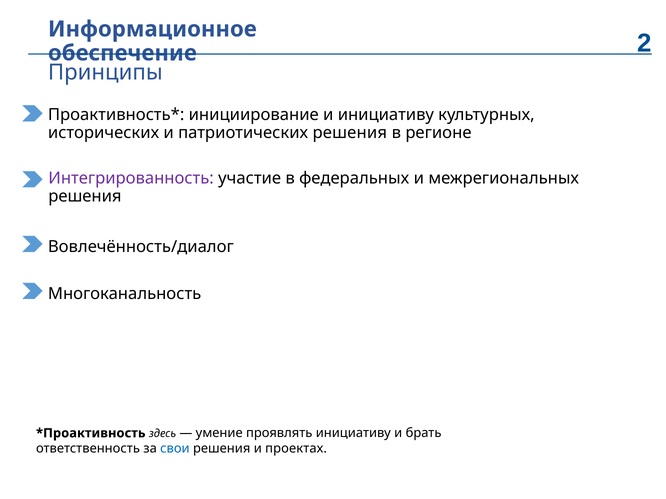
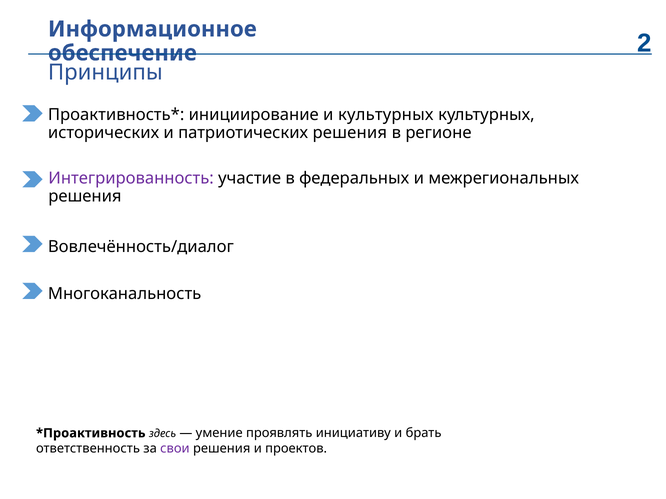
и инициативу: инициативу -> культурных
свои colour: blue -> purple
проектах: проектах -> проектов
